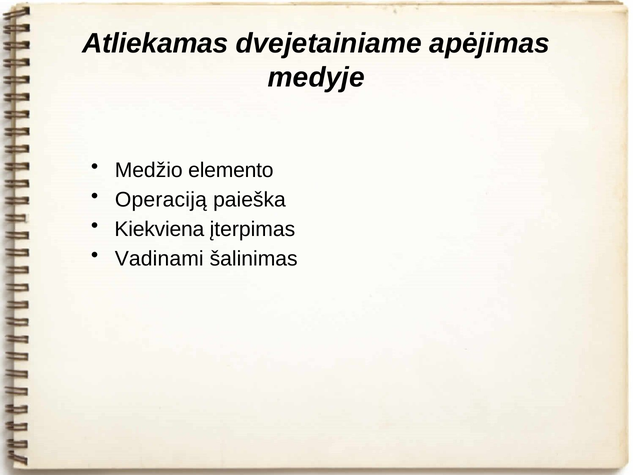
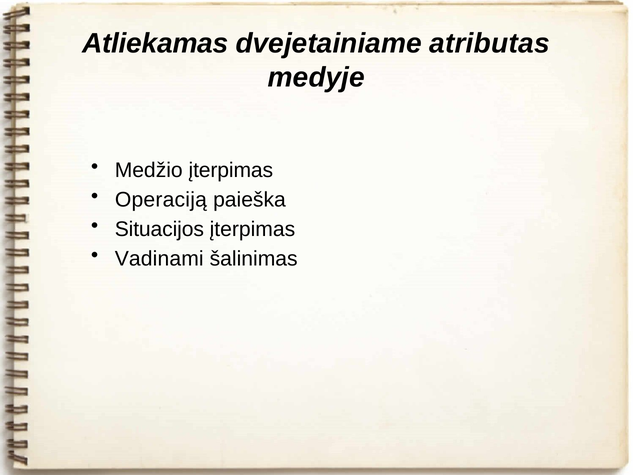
apėjimas: apėjimas -> atributas
Medžio elemento: elemento -> įterpimas
Kiekviena: Kiekviena -> Situacijos
